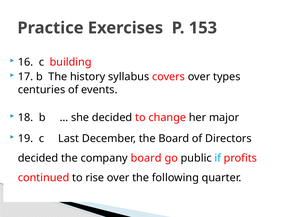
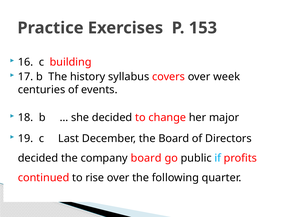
types: types -> week
